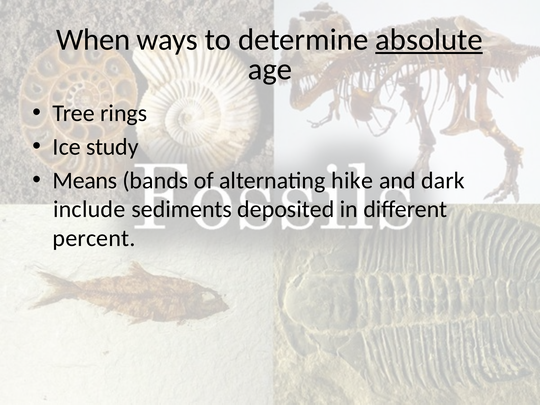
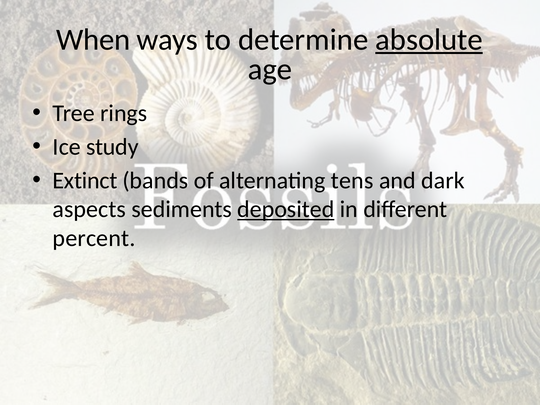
Means: Means -> Extinct
hike: hike -> tens
include: include -> aspects
deposited underline: none -> present
